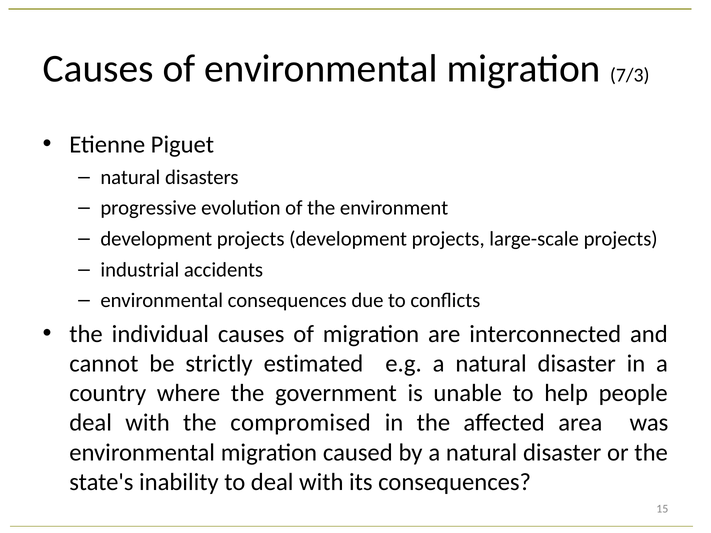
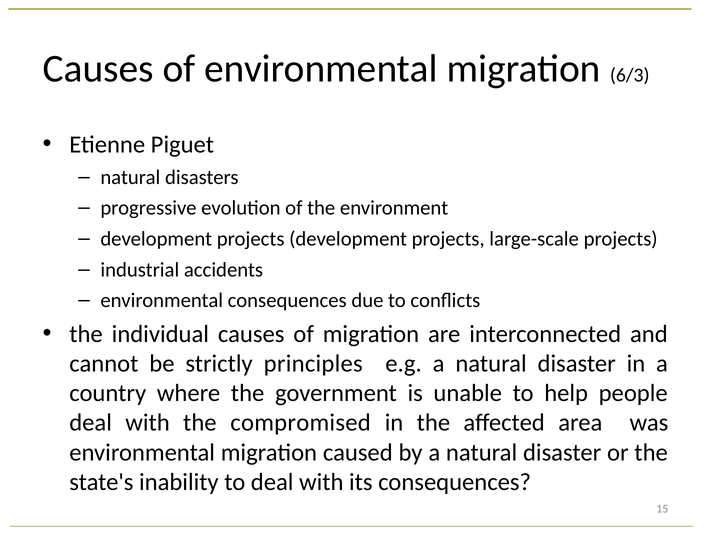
7/3: 7/3 -> 6/3
estimated: estimated -> principles
